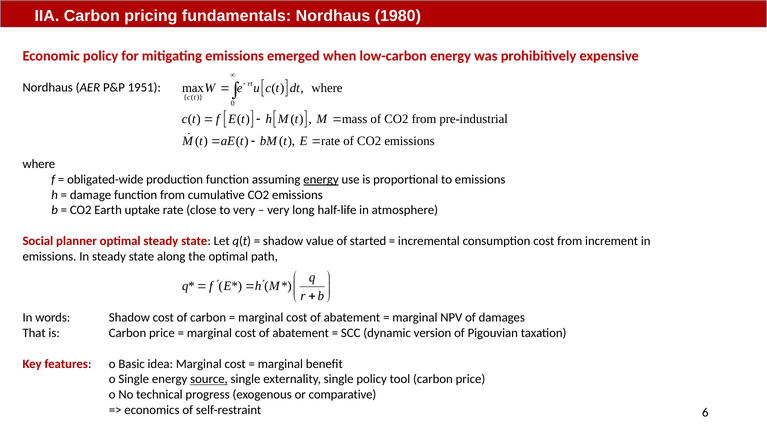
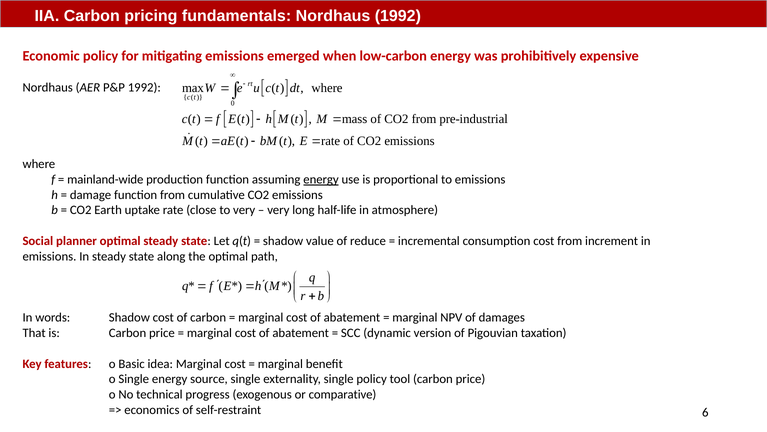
Nordhaus 1980: 1980 -> 1992
P&P 1951: 1951 -> 1992
obligated-wide: obligated-wide -> mainland-wide
started: started -> reduce
source underline: present -> none
